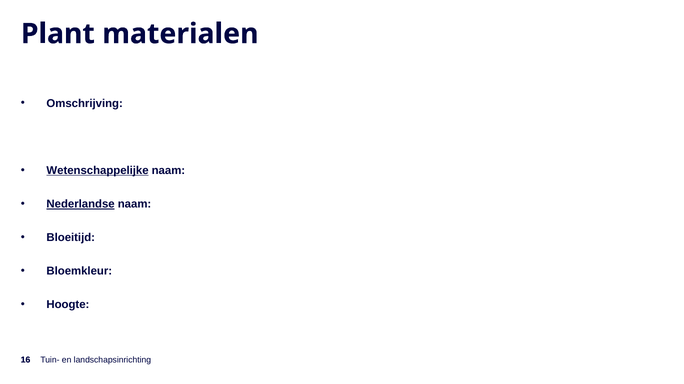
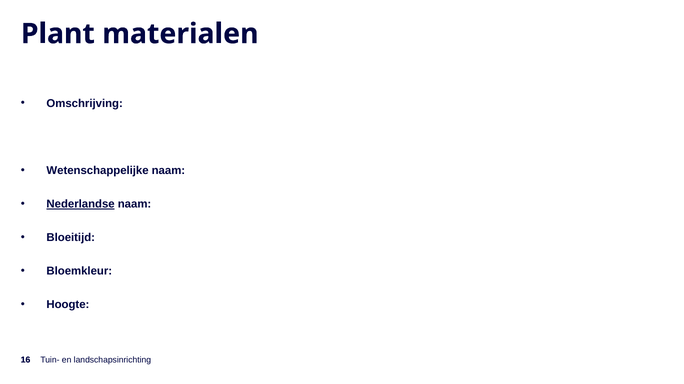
Wetenschappelijke underline: present -> none
